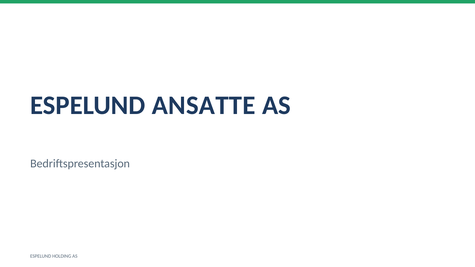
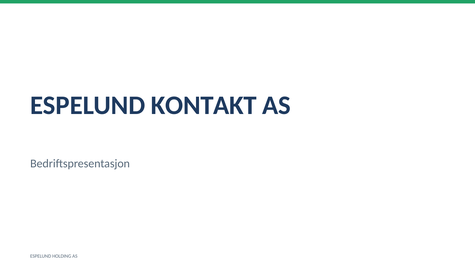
ANSATTE: ANSATTE -> KONTAKT
